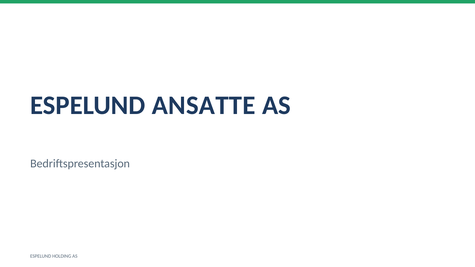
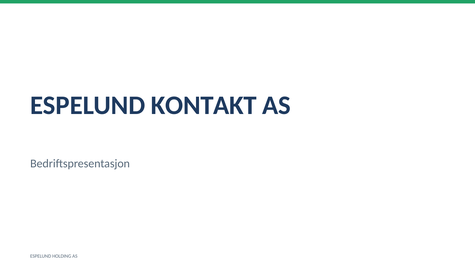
ANSATTE: ANSATTE -> KONTAKT
